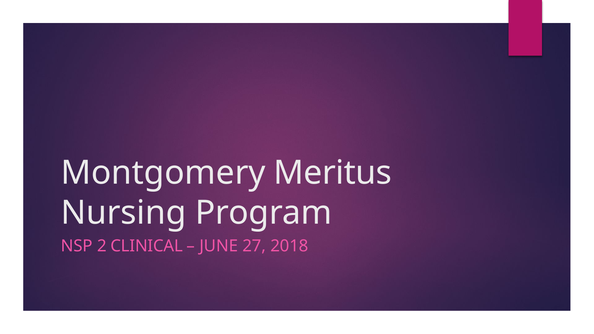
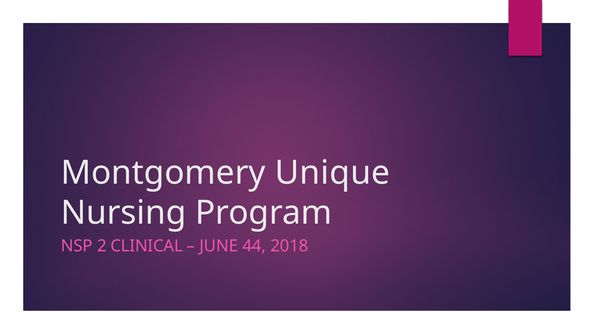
Meritus: Meritus -> Unique
27: 27 -> 44
